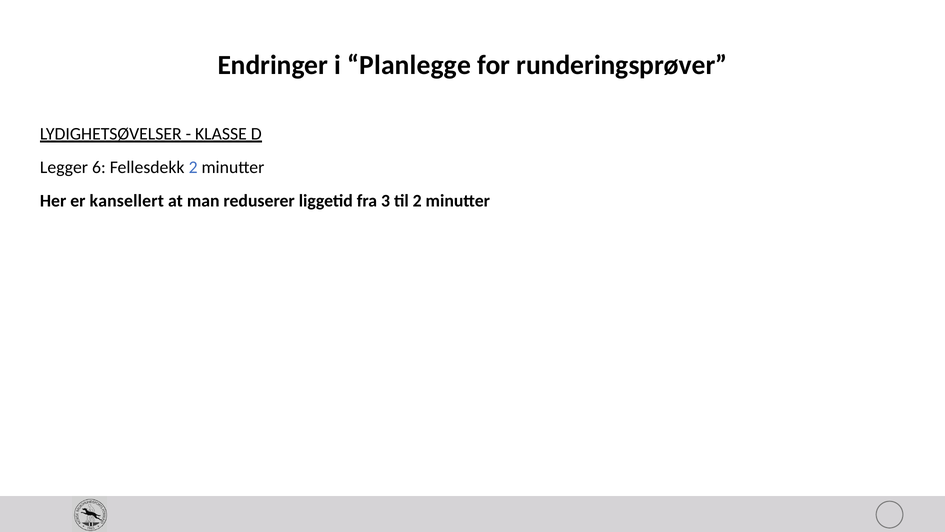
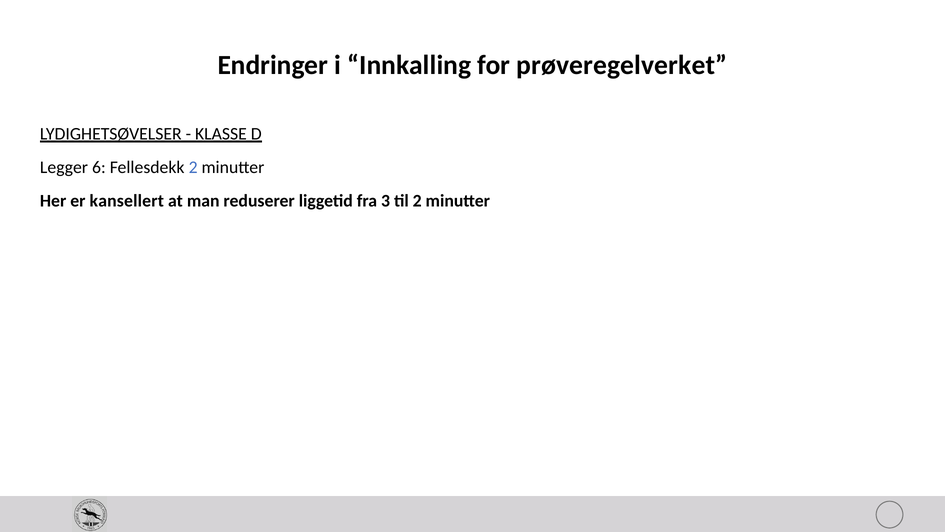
Planlegge: Planlegge -> Innkalling
runderingsprøver: runderingsprøver -> prøveregelverket
